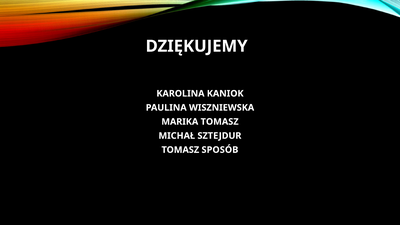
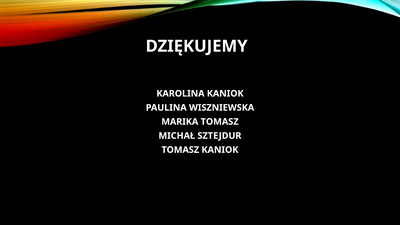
TOMASZ SPOSÓB: SPOSÓB -> KANIOK
